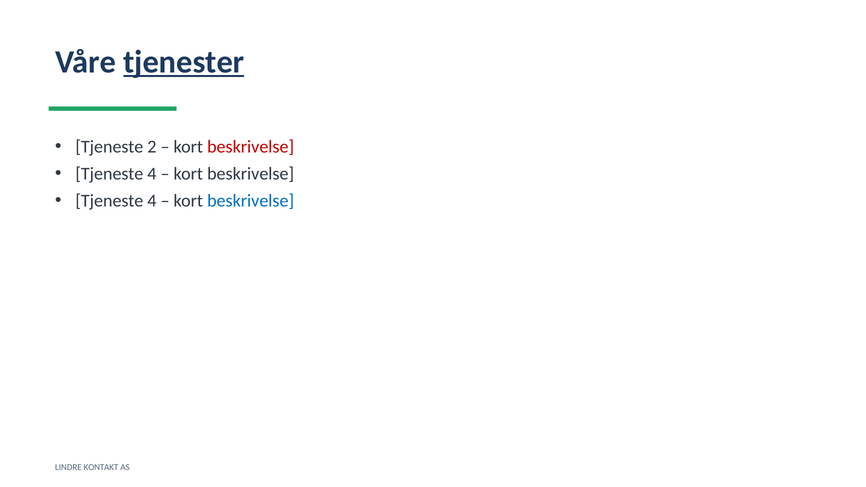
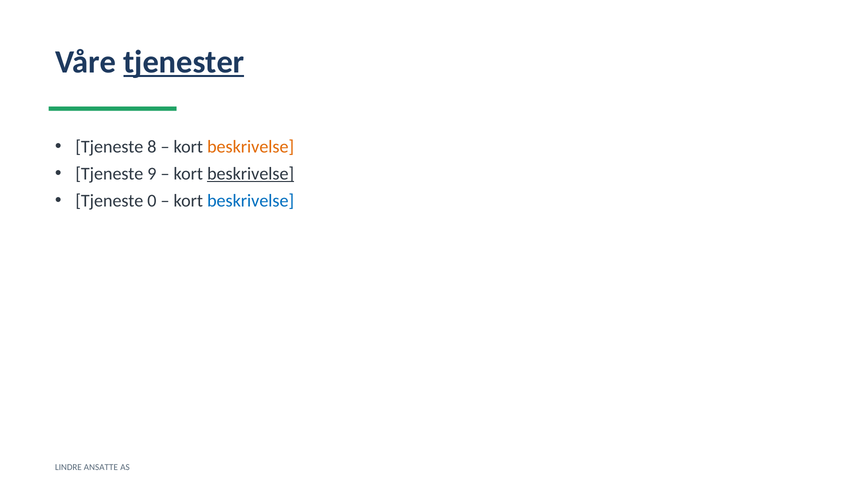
2: 2 -> 8
beskrivelse at (251, 147) colour: red -> orange
4 at (152, 174): 4 -> 9
beskrivelse at (251, 174) underline: none -> present
4 at (152, 201): 4 -> 0
KONTAKT: KONTAKT -> ANSATTE
